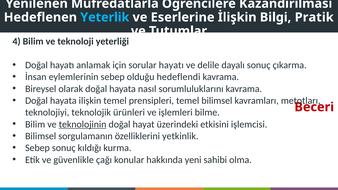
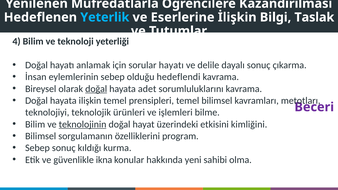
Pratik: Pratik -> Taslak
doğal at (96, 89) underline: none -> present
nasıl: nasıl -> adet
Beceri colour: red -> purple
işlemcisi: işlemcisi -> kimliğini
yetkinlik: yetkinlik -> program
çağı: çağı -> ikna
